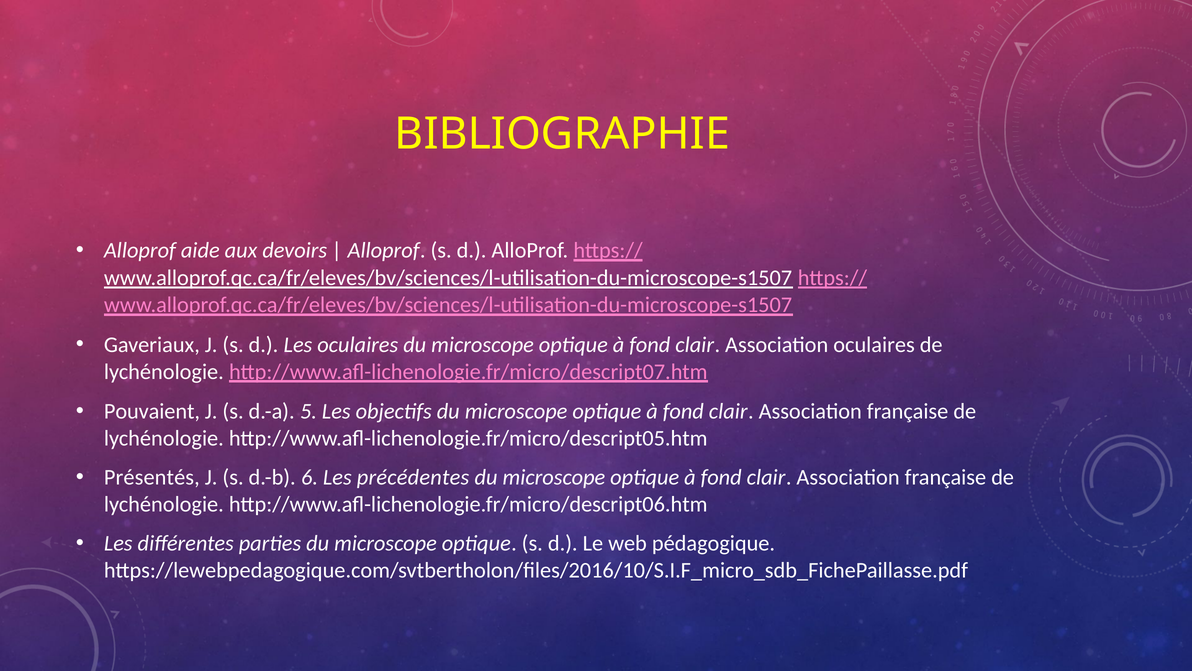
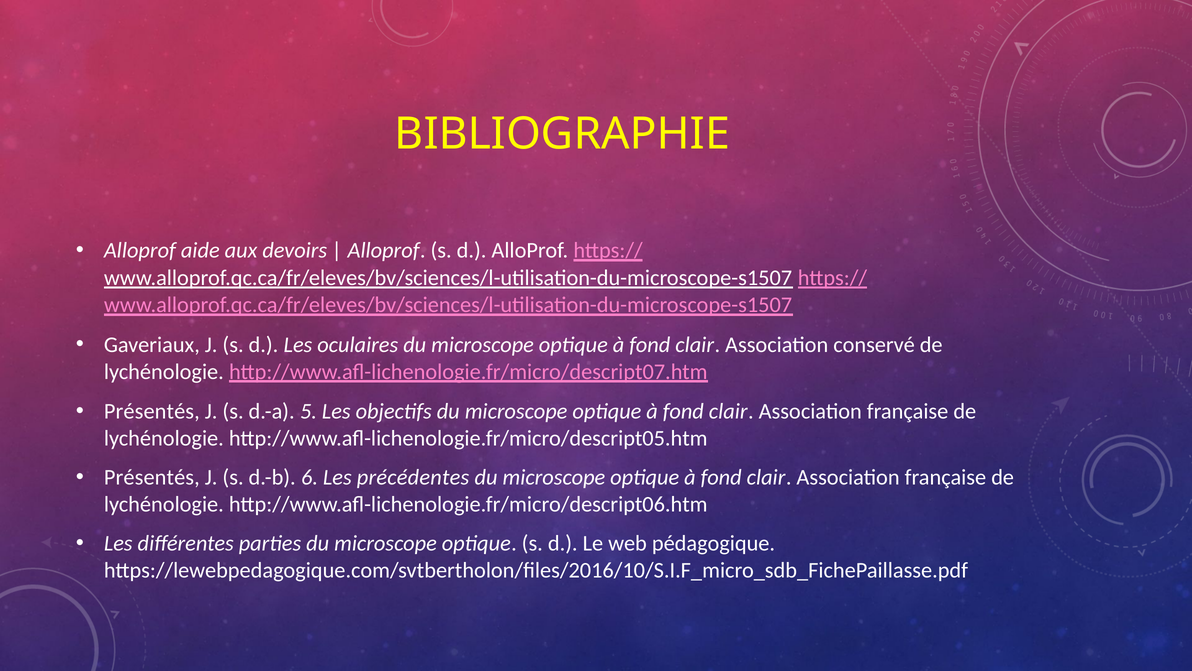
Association oculaires: oculaires -> conservé
Pouvaient at (152, 411): Pouvaient -> Présentés
